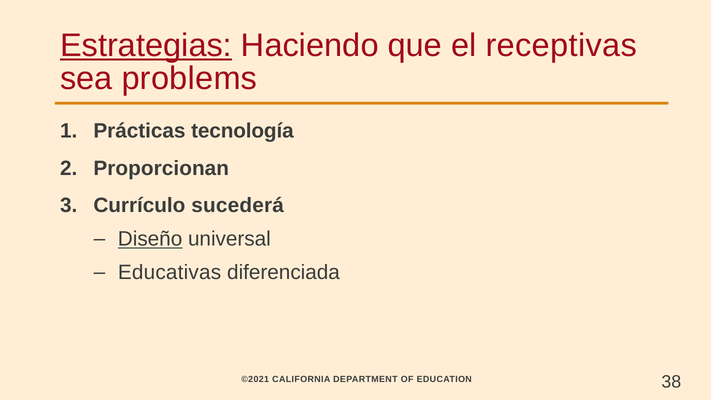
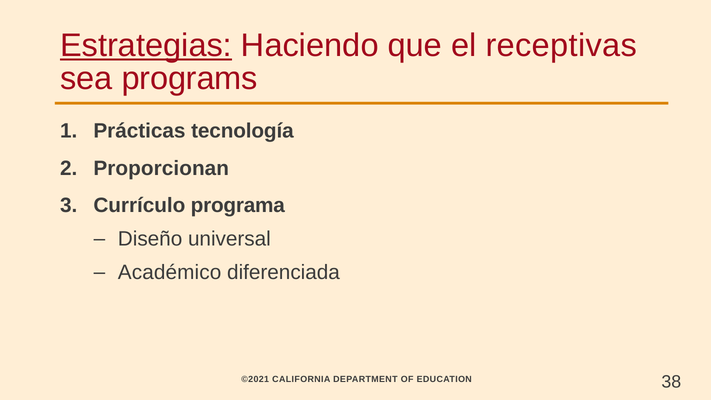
problems: problems -> programs
sucederá: sucederá -> programa
Diseño underline: present -> none
Educativas: Educativas -> Académico
